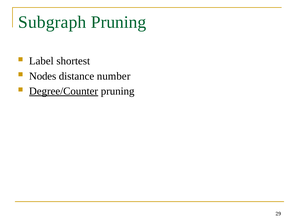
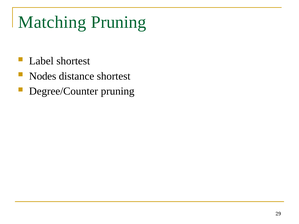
Subgraph: Subgraph -> Matching
distance number: number -> shortest
Degree/Counter underline: present -> none
